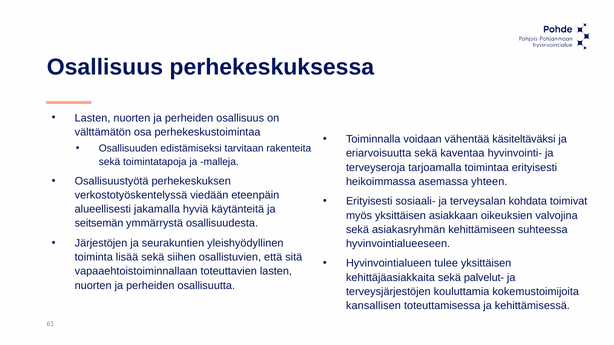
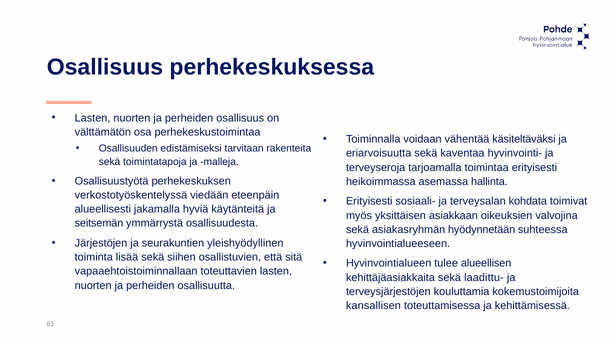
yhteen: yhteen -> hallinta
kehittämiseen: kehittämiseen -> hyödynnetään
tulee yksittäisen: yksittäisen -> alueellisen
palvelut-: palvelut- -> laadittu-
